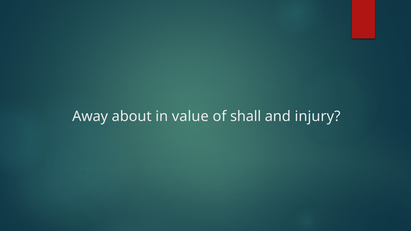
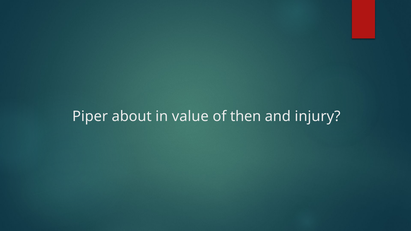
Away: Away -> Piper
shall: shall -> then
